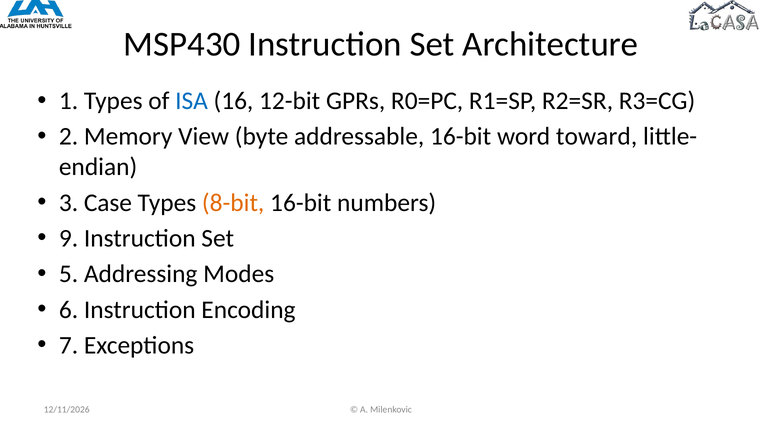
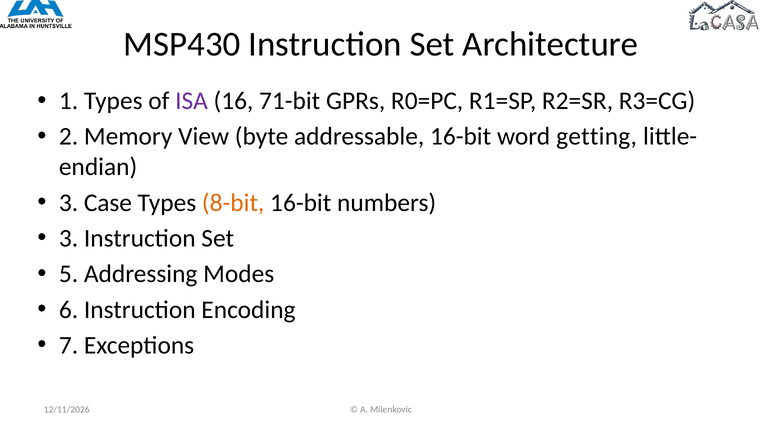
ISA colour: blue -> purple
12-bit: 12-bit -> 71-bit
toward: toward -> getting
9 at (69, 238): 9 -> 3
